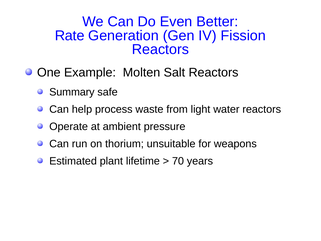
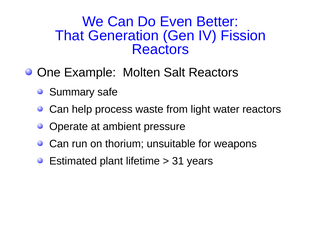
Rate: Rate -> That
70: 70 -> 31
